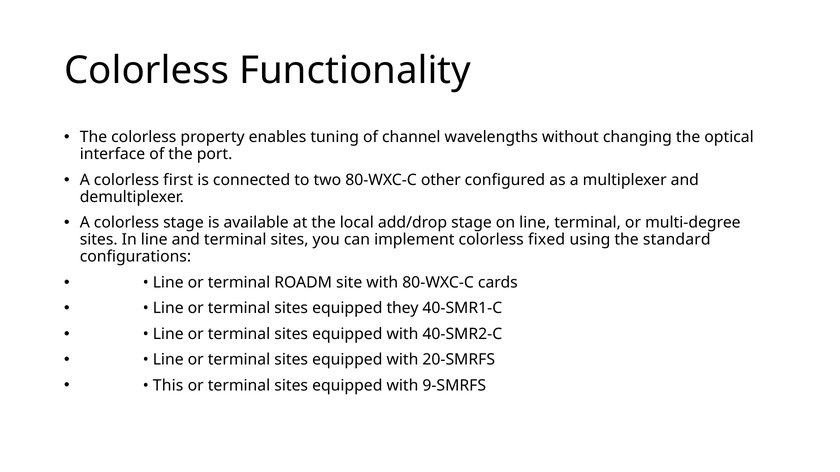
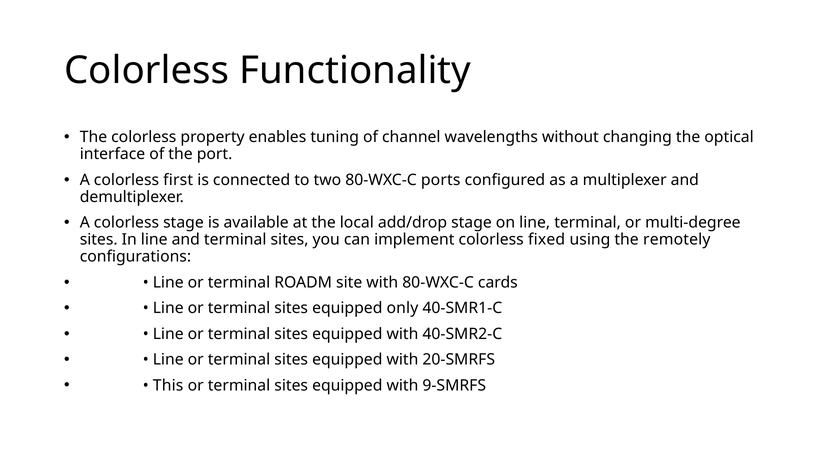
other: other -> ports
standard: standard -> remotely
they: they -> only
